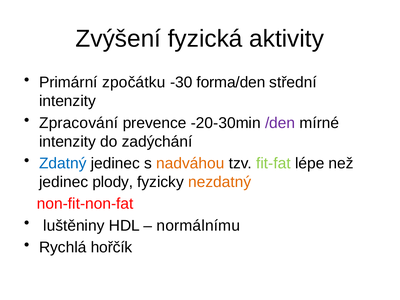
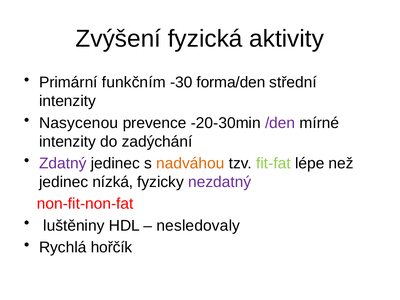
zpočátku: zpočátku -> funkčním
Zpracování: Zpracování -> Nasycenou
Zdatný colour: blue -> purple
plody: plody -> nízká
nezdatný colour: orange -> purple
normálnímu: normálnímu -> nesledovaly
